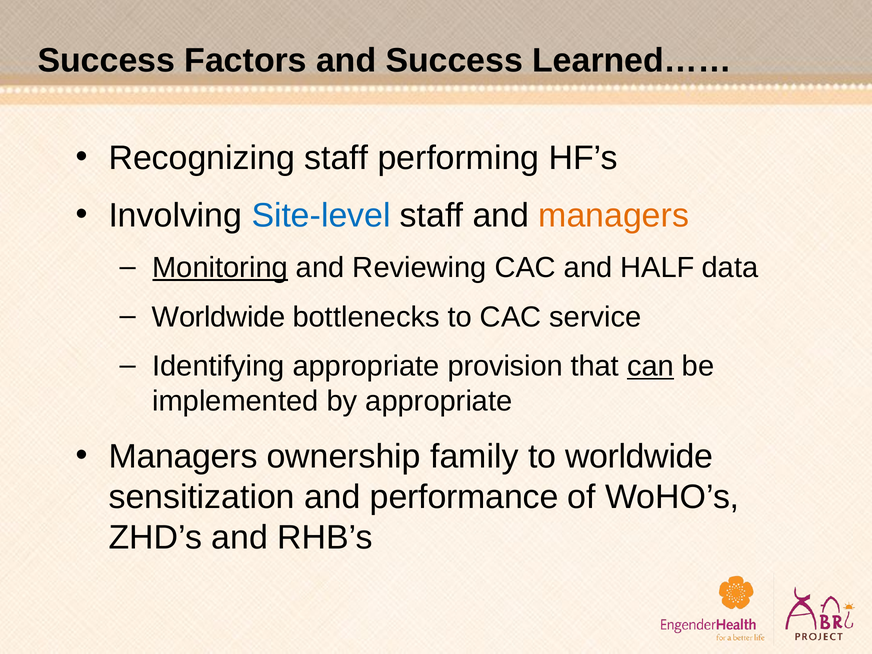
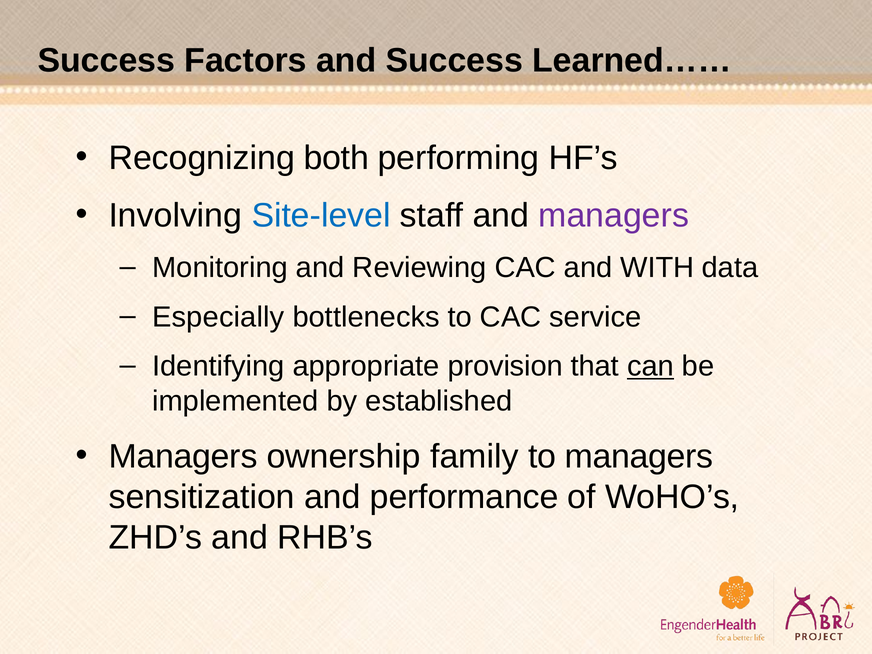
Recognizing staff: staff -> both
managers at (614, 216) colour: orange -> purple
Monitoring underline: present -> none
HALF: HALF -> WITH
Worldwide at (219, 317): Worldwide -> Especially
by appropriate: appropriate -> established
to worldwide: worldwide -> managers
